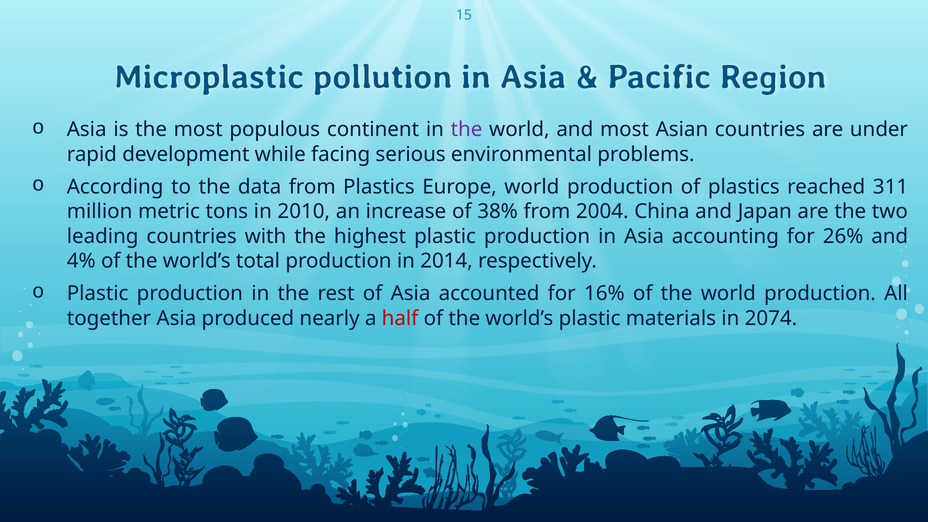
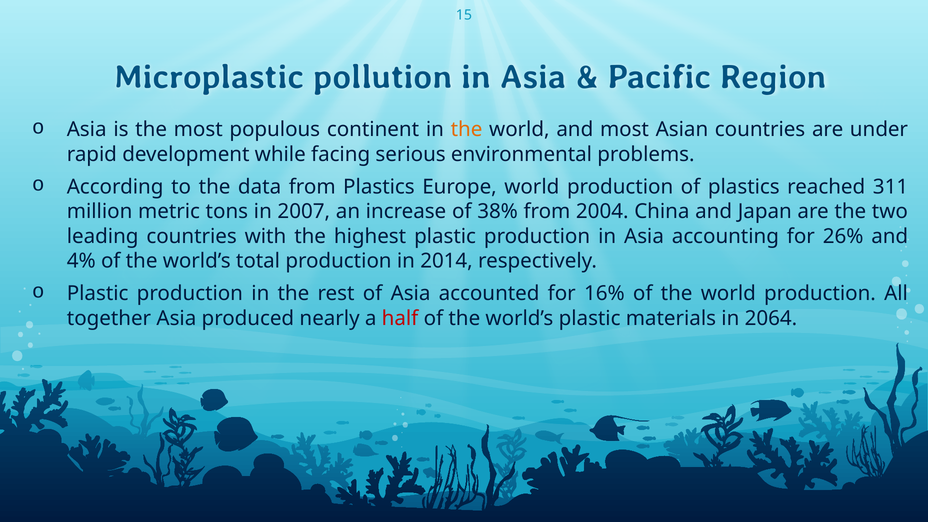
the at (467, 130) colour: purple -> orange
2010: 2010 -> 2007
2074: 2074 -> 2064
